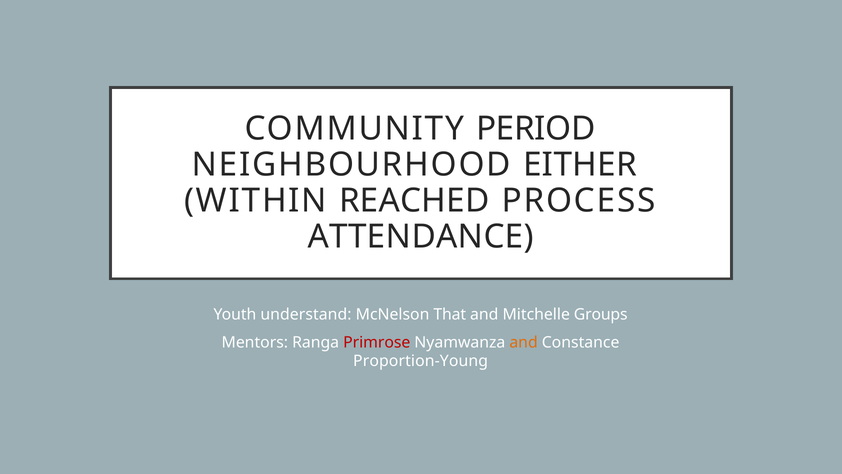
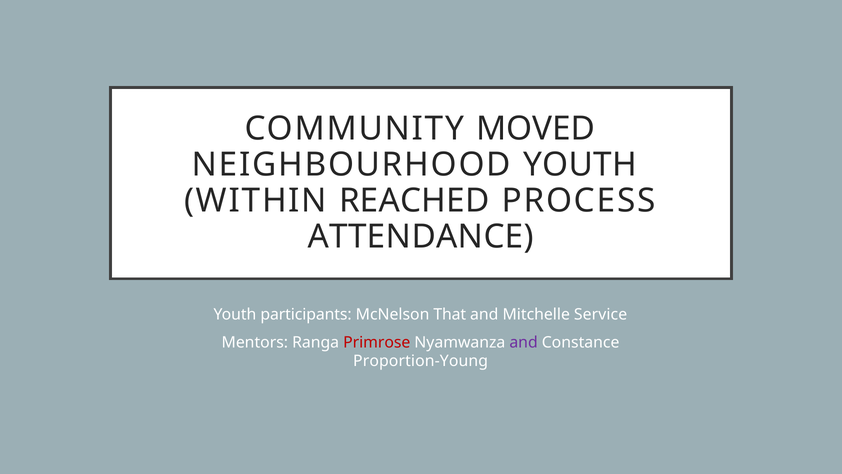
PERIOD: PERIOD -> MOVED
NEIGHBOURHOOD EITHER: EITHER -> YOUTH
understand: understand -> participants
Groups: Groups -> Service
and at (524, 342) colour: orange -> purple
